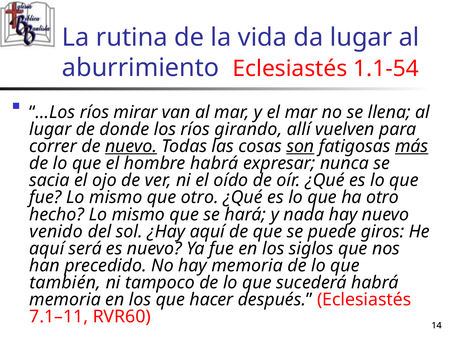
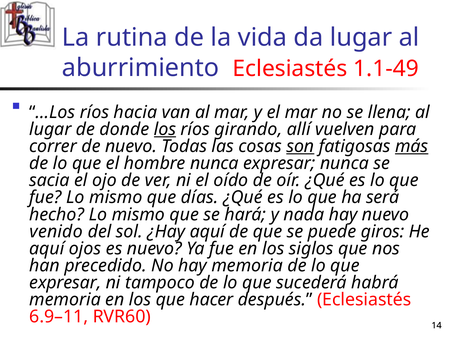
1.1-54: 1.1-54 -> 1.1-49
mirar: mirar -> hacia
los at (165, 129) underline: none -> present
nuevo at (131, 146) underline: present -> none
hombre habrá: habrá -> nunca
que otro: otro -> días
ha otro: otro -> será
será: será -> ojos
también at (65, 283): también -> expresar
7.1–11: 7.1–11 -> 6.9–11
